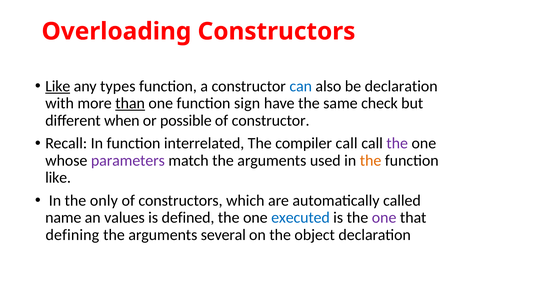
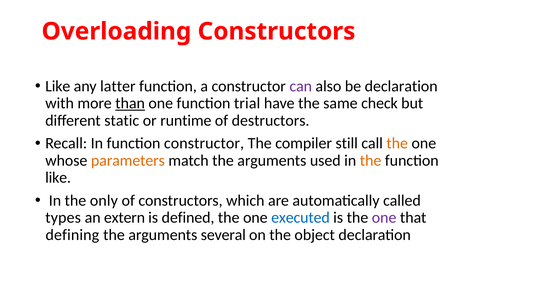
Like at (58, 86) underline: present -> none
types: types -> latter
can colour: blue -> purple
sign: sign -> trial
when: when -> static
possible: possible -> runtime
of constructor: constructor -> destructors
function interrelated: interrelated -> constructor
compiler call: call -> still
the at (397, 143) colour: purple -> orange
parameters colour: purple -> orange
name: name -> types
values: values -> extern
